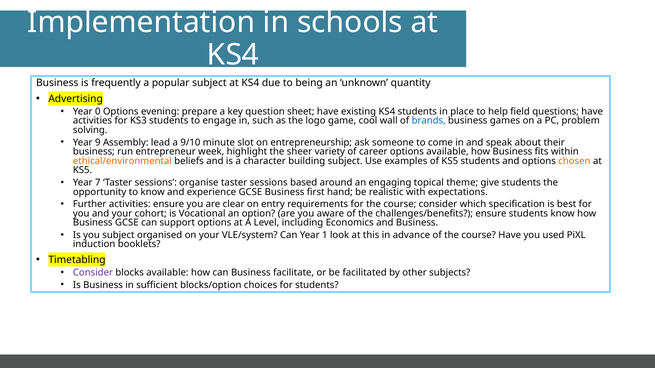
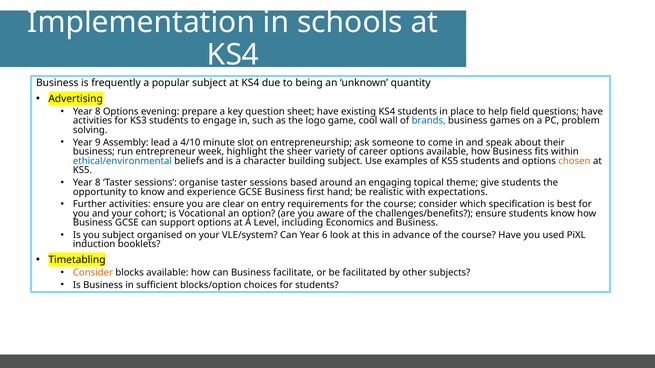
0 at (98, 112): 0 -> 8
9/10: 9/10 -> 4/10
ethical/environmental colour: orange -> blue
7 at (98, 183): 7 -> 8
1: 1 -> 6
Consider at (93, 273) colour: purple -> orange
